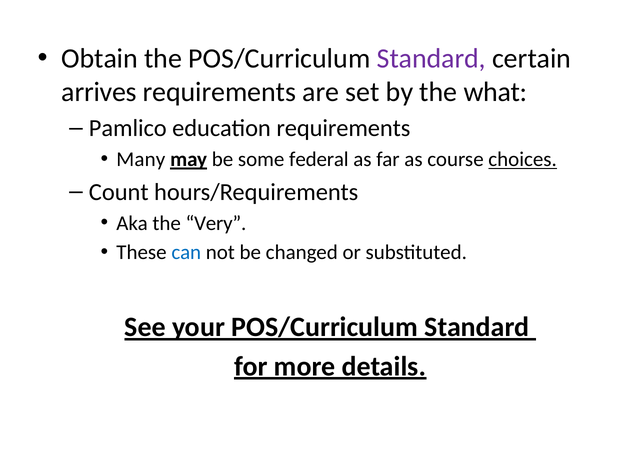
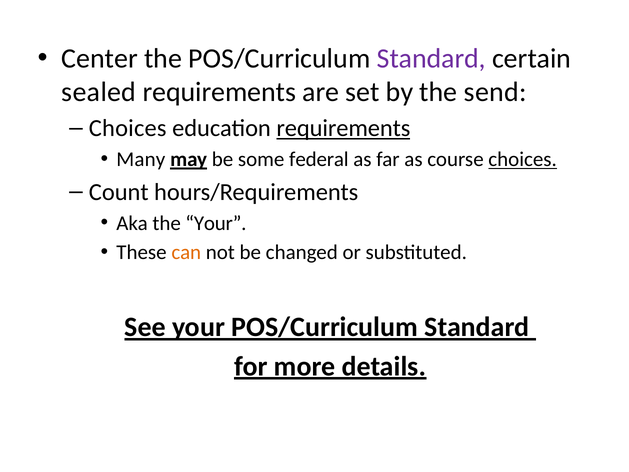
Obtain: Obtain -> Center
arrives: arrives -> sealed
what: what -> send
Pamlico at (128, 128): Pamlico -> Choices
requirements at (343, 128) underline: none -> present
the Very: Very -> Your
can colour: blue -> orange
